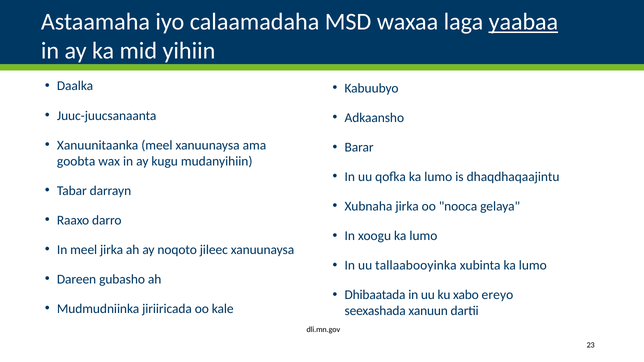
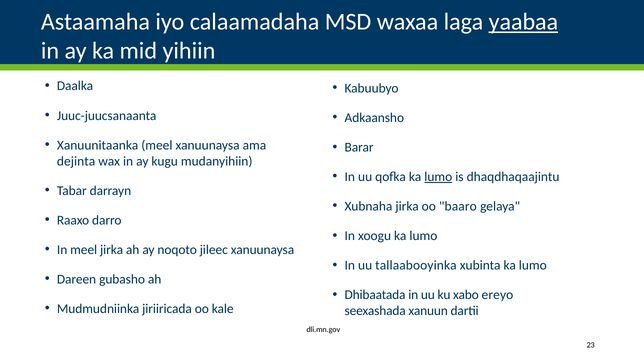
goobta: goobta -> dejinta
lumo at (438, 177) underline: none -> present
nooca: nooca -> baaro
